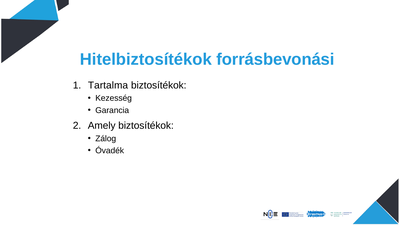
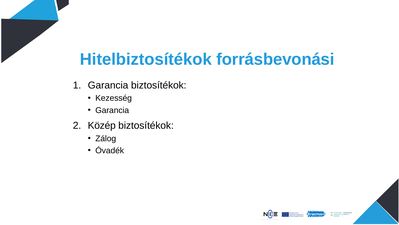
Tartalma at (108, 85): Tartalma -> Garancia
Amely: Amely -> Közép
